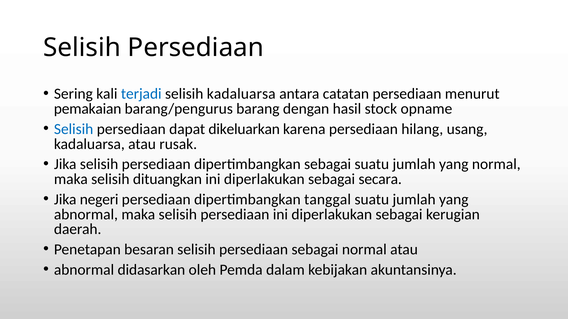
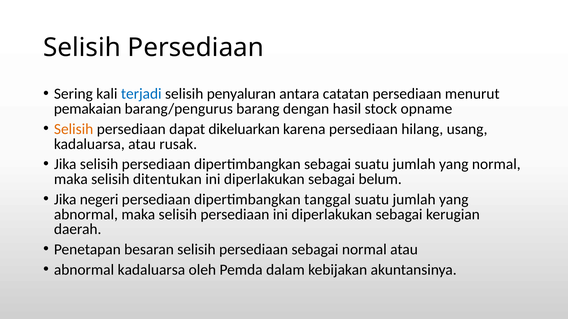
selisih kadaluarsa: kadaluarsa -> penyaluran
Selisih at (74, 129) colour: blue -> orange
dituangkan: dituangkan -> ditentukan
secara: secara -> belum
abnormal didasarkan: didasarkan -> kadaluarsa
